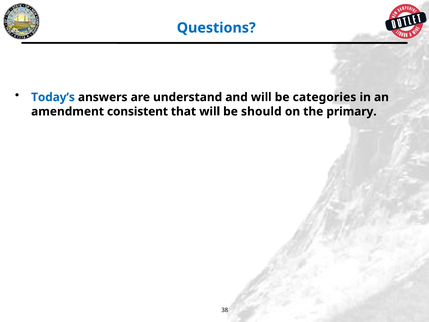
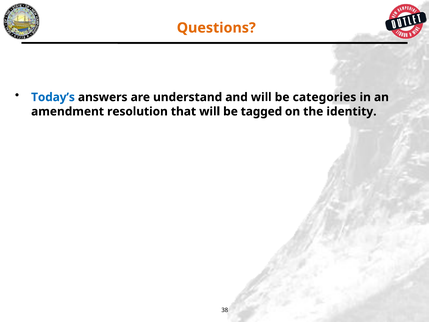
Questions colour: blue -> orange
consistent: consistent -> resolution
should: should -> tagged
primary: primary -> identity
